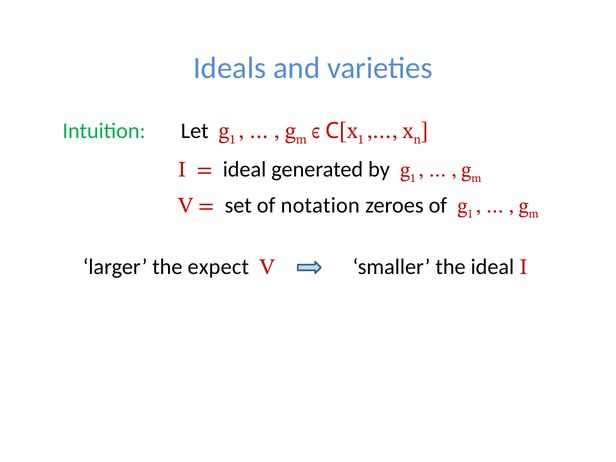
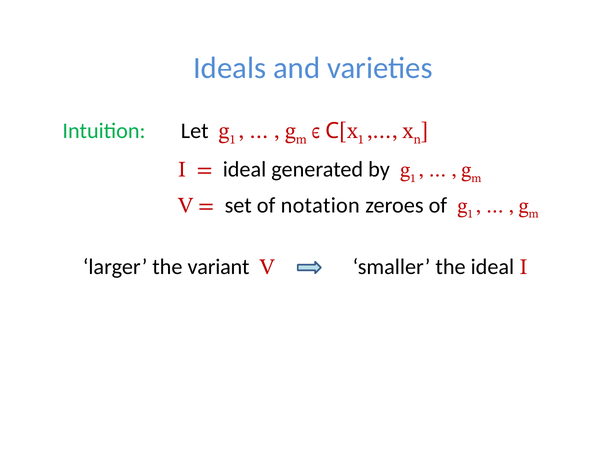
expect: expect -> variant
